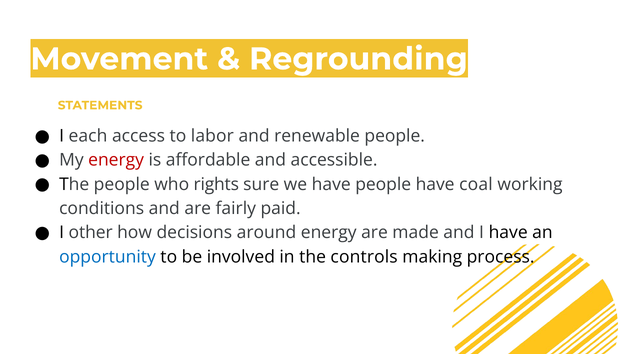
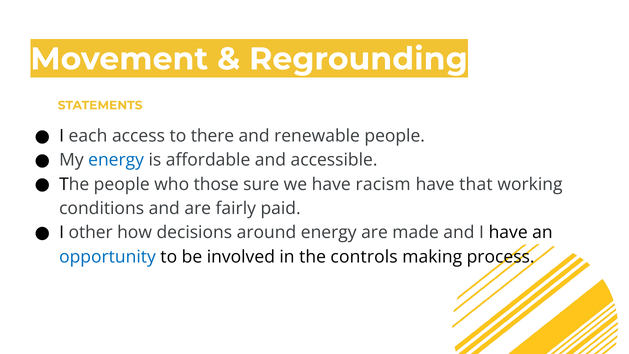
labor: labor -> there
energy at (116, 160) colour: red -> blue
rights: rights -> those
have people: people -> racism
coal: coal -> that
